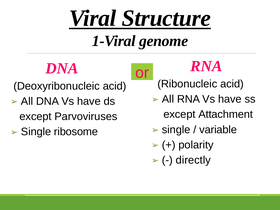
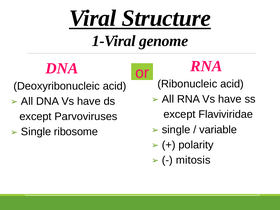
Attachment: Attachment -> Flaviviridae
directly: directly -> mitosis
